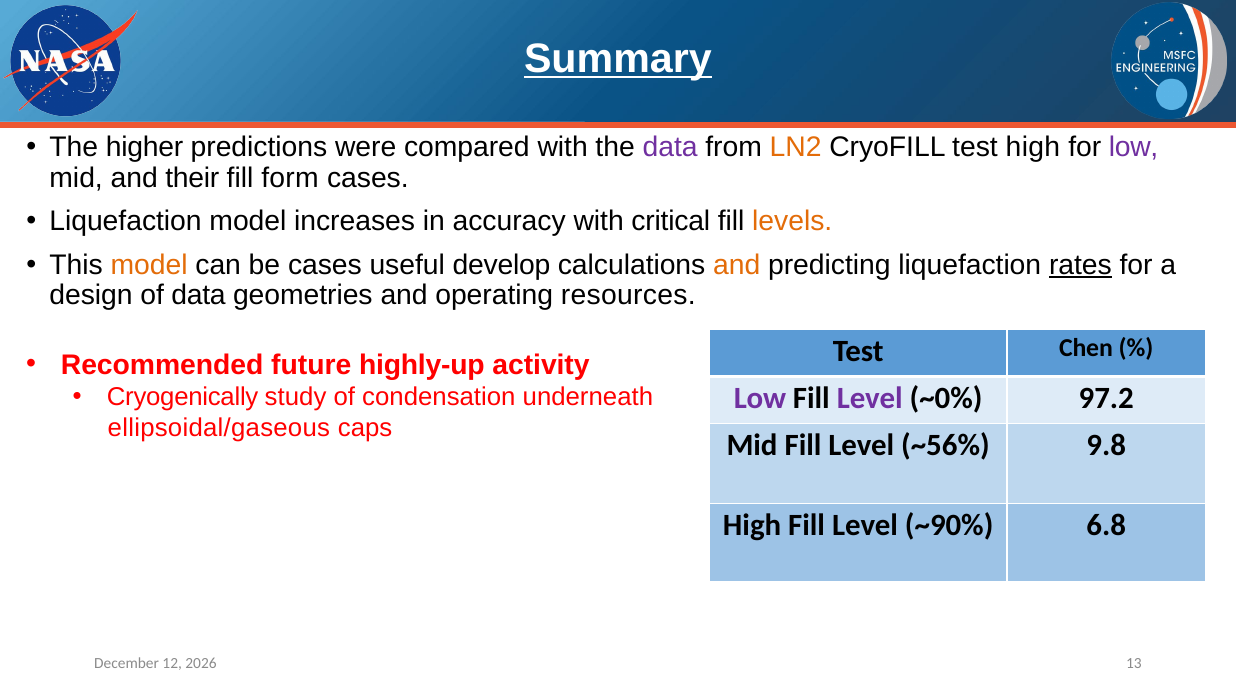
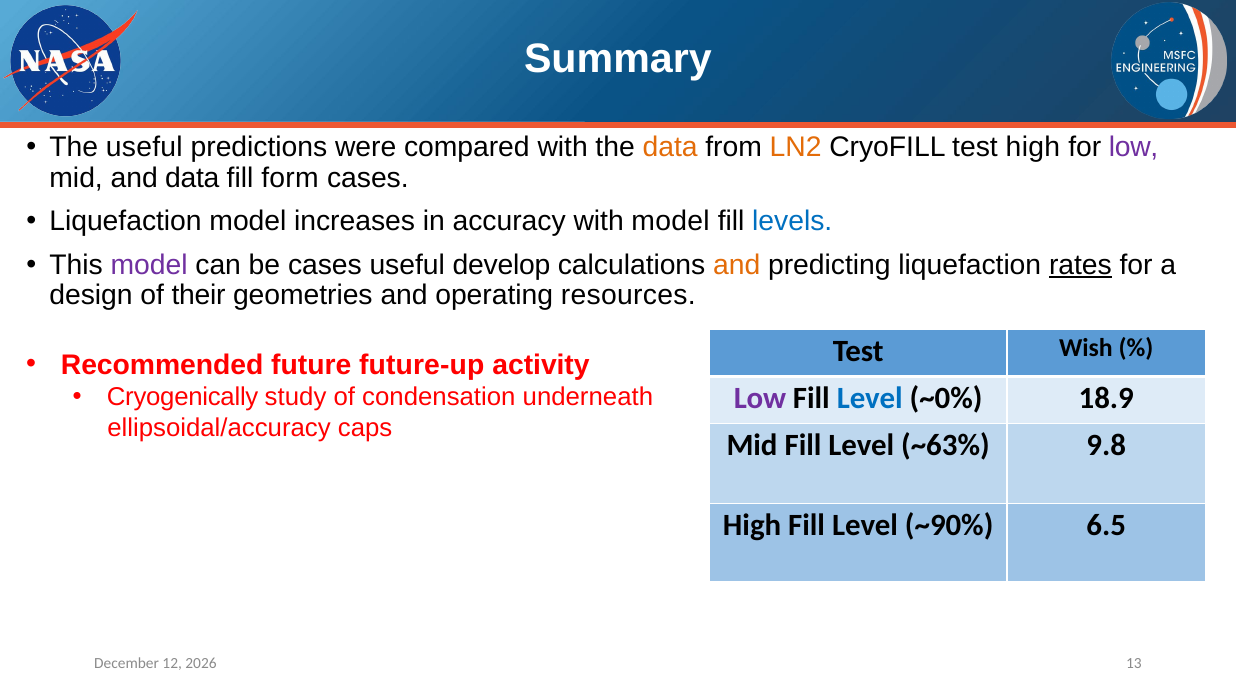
Summary underline: present -> none
The higher: higher -> useful
data at (670, 147) colour: purple -> orange
and their: their -> data
with critical: critical -> model
levels colour: orange -> blue
model at (149, 265) colour: orange -> purple
of data: data -> their
Chen: Chen -> Wish
highly-up: highly-up -> future-up
Level at (870, 399) colour: purple -> blue
97.2: 97.2 -> 18.9
ellipsoidal/gaseous: ellipsoidal/gaseous -> ellipsoidal/accuracy
~56%: ~56% -> ~63%
6.8: 6.8 -> 6.5
